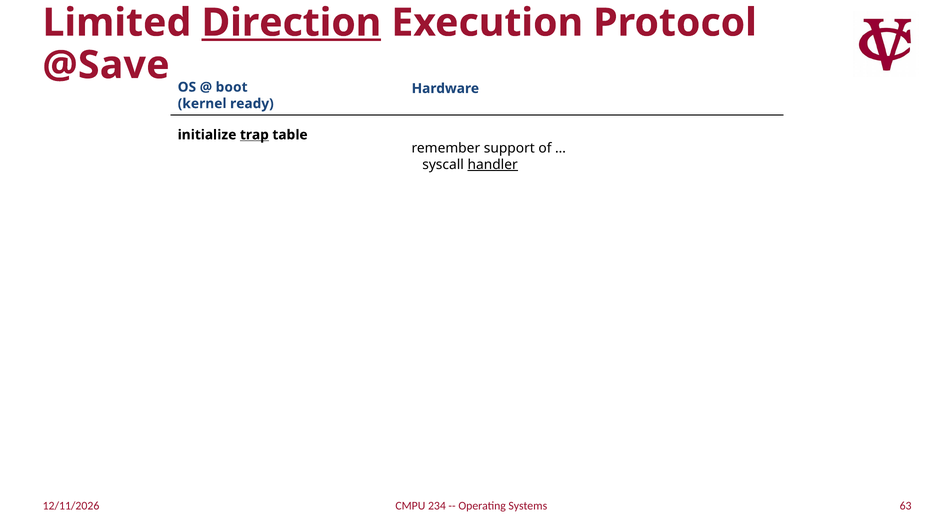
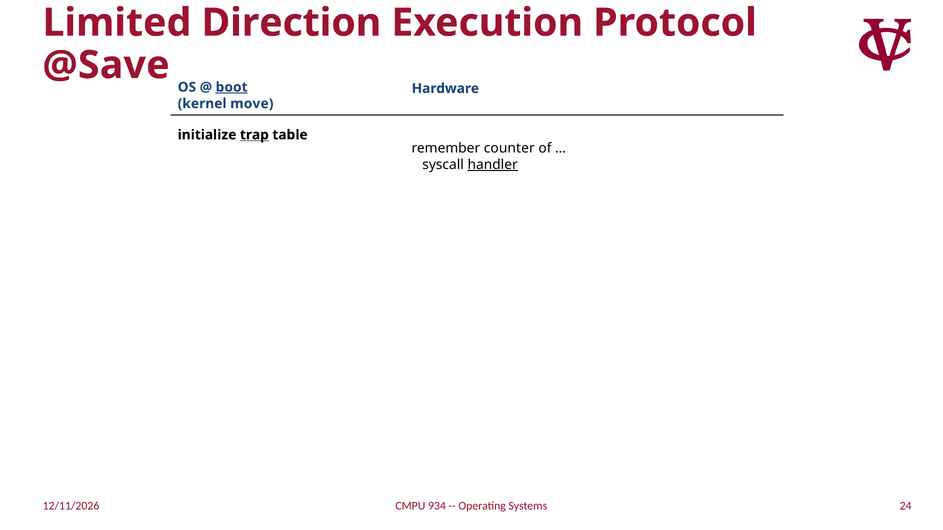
Direction underline: present -> none
boot underline: none -> present
ready: ready -> move
support: support -> counter
234: 234 -> 934
63: 63 -> 24
